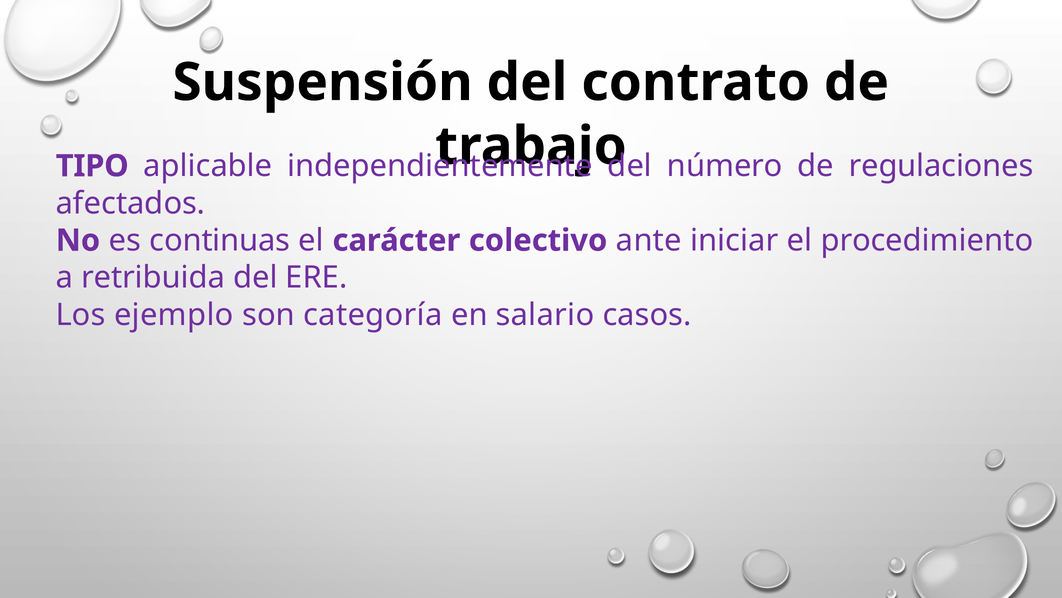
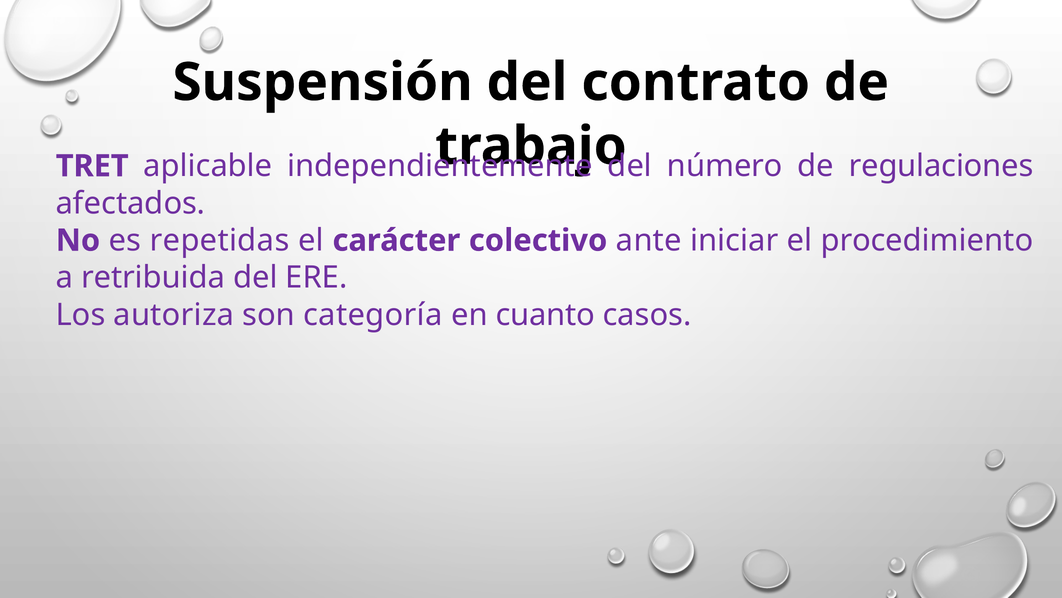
TIPO: TIPO -> TRET
continuas: continuas -> repetidas
ejemplo: ejemplo -> autoriza
salario: salario -> cuanto
